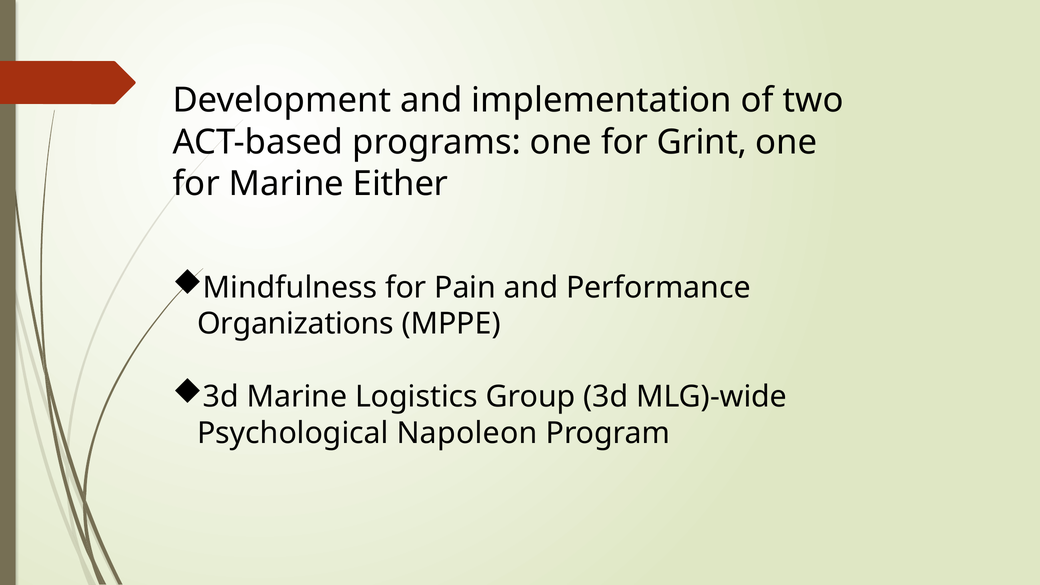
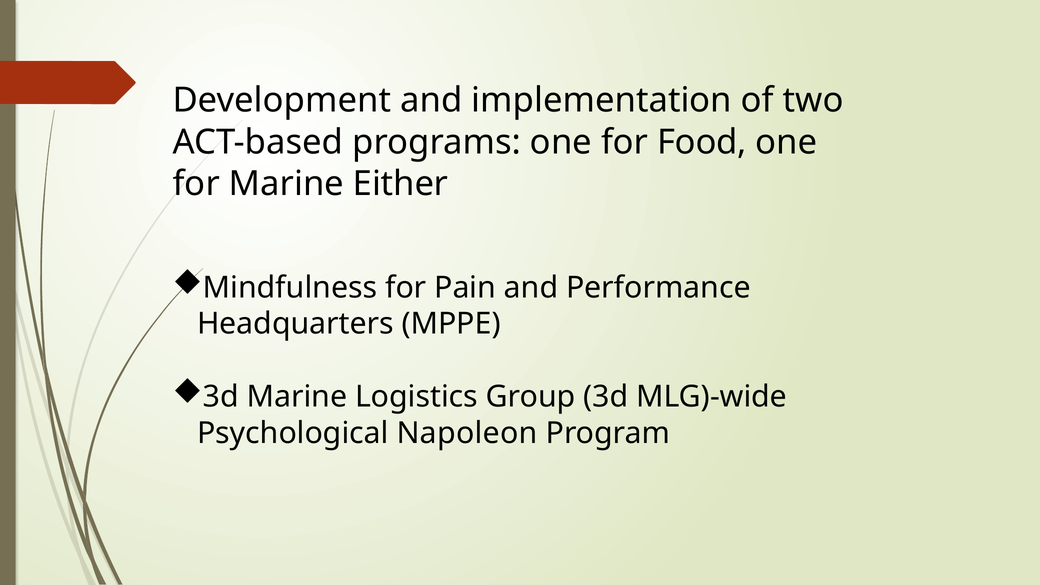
Grint: Grint -> Food
Organizations: Organizations -> Headquarters
